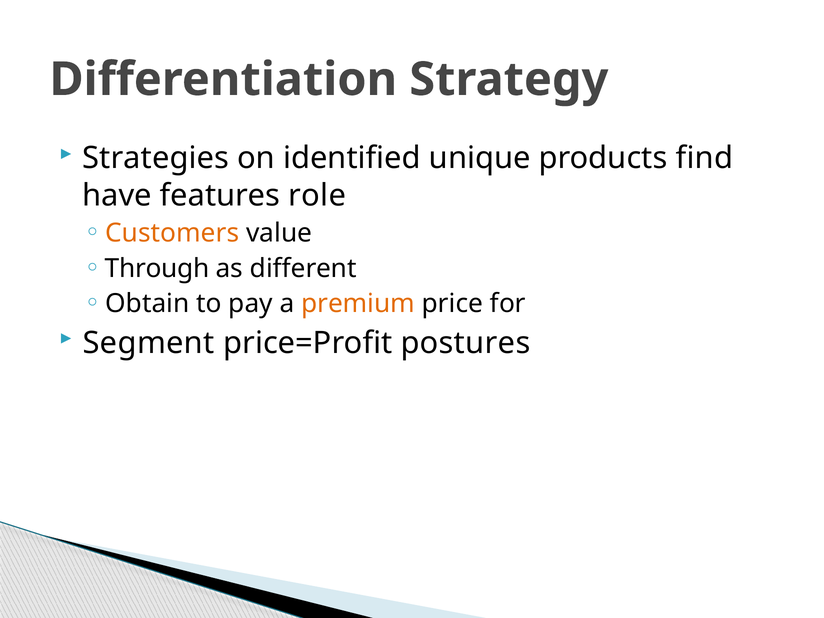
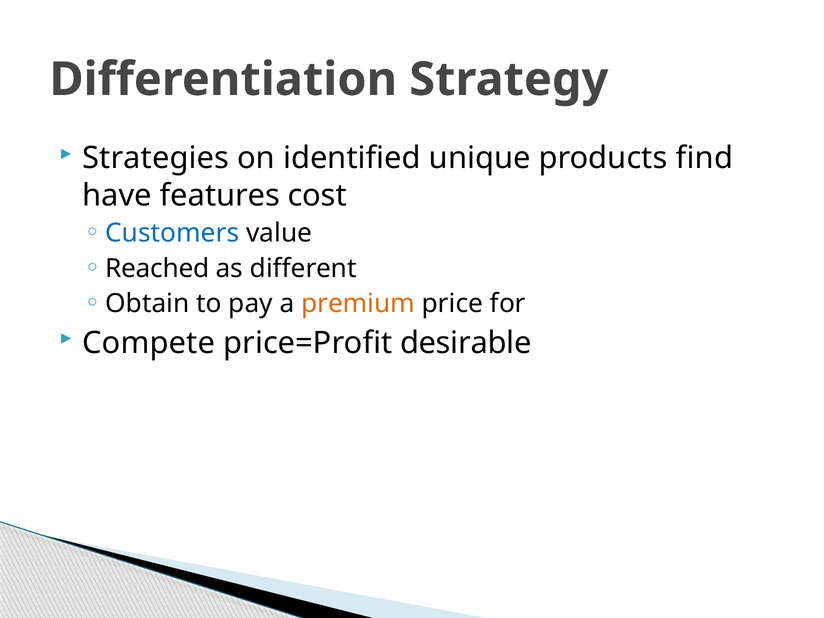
role: role -> cost
Customers colour: orange -> blue
Through: Through -> Reached
Segment: Segment -> Compete
postures: postures -> desirable
